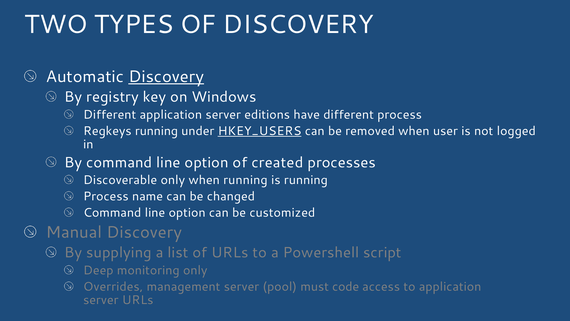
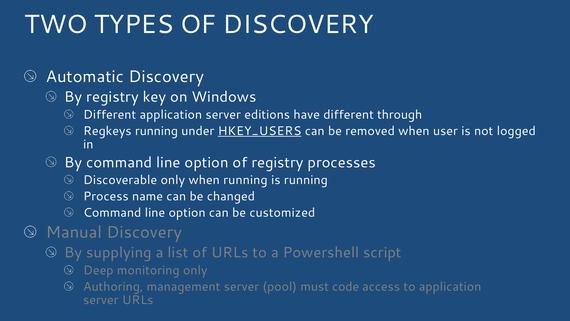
Discovery at (166, 77) underline: present -> none
different process: process -> through
of created: created -> registry
Overrides: Overrides -> Authoring
